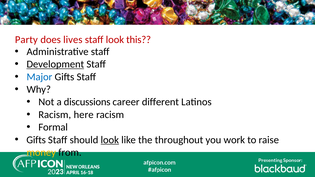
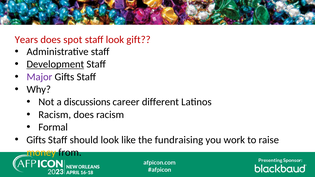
Party: Party -> Years
lives: lives -> spot
this: this -> gift
Major colour: blue -> purple
Racism here: here -> does
look at (110, 140) underline: present -> none
throughout: throughout -> fundraising
